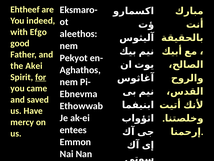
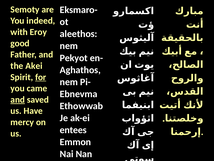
Ehtheef: Ehtheef -> Semoty
Efgo: Efgo -> Eroy
and at (18, 99) underline: none -> present
